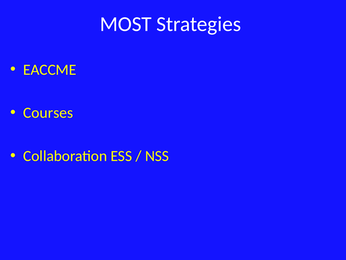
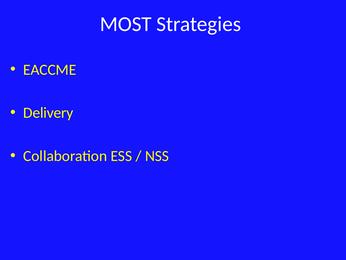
Courses: Courses -> Delivery
